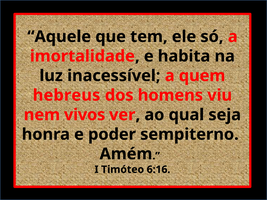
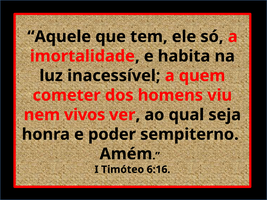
hebreus: hebreus -> cometer
